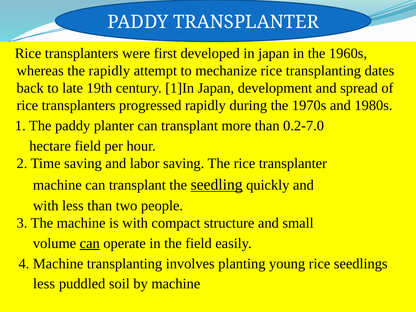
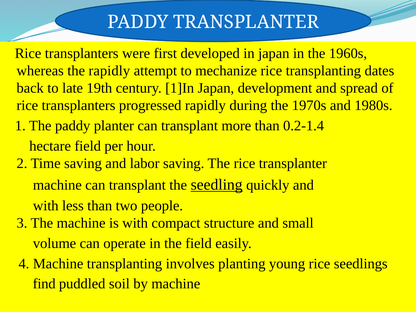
0.2-7.0: 0.2-7.0 -> 0.2-1.4
can at (90, 243) underline: present -> none
less at (44, 284): less -> find
